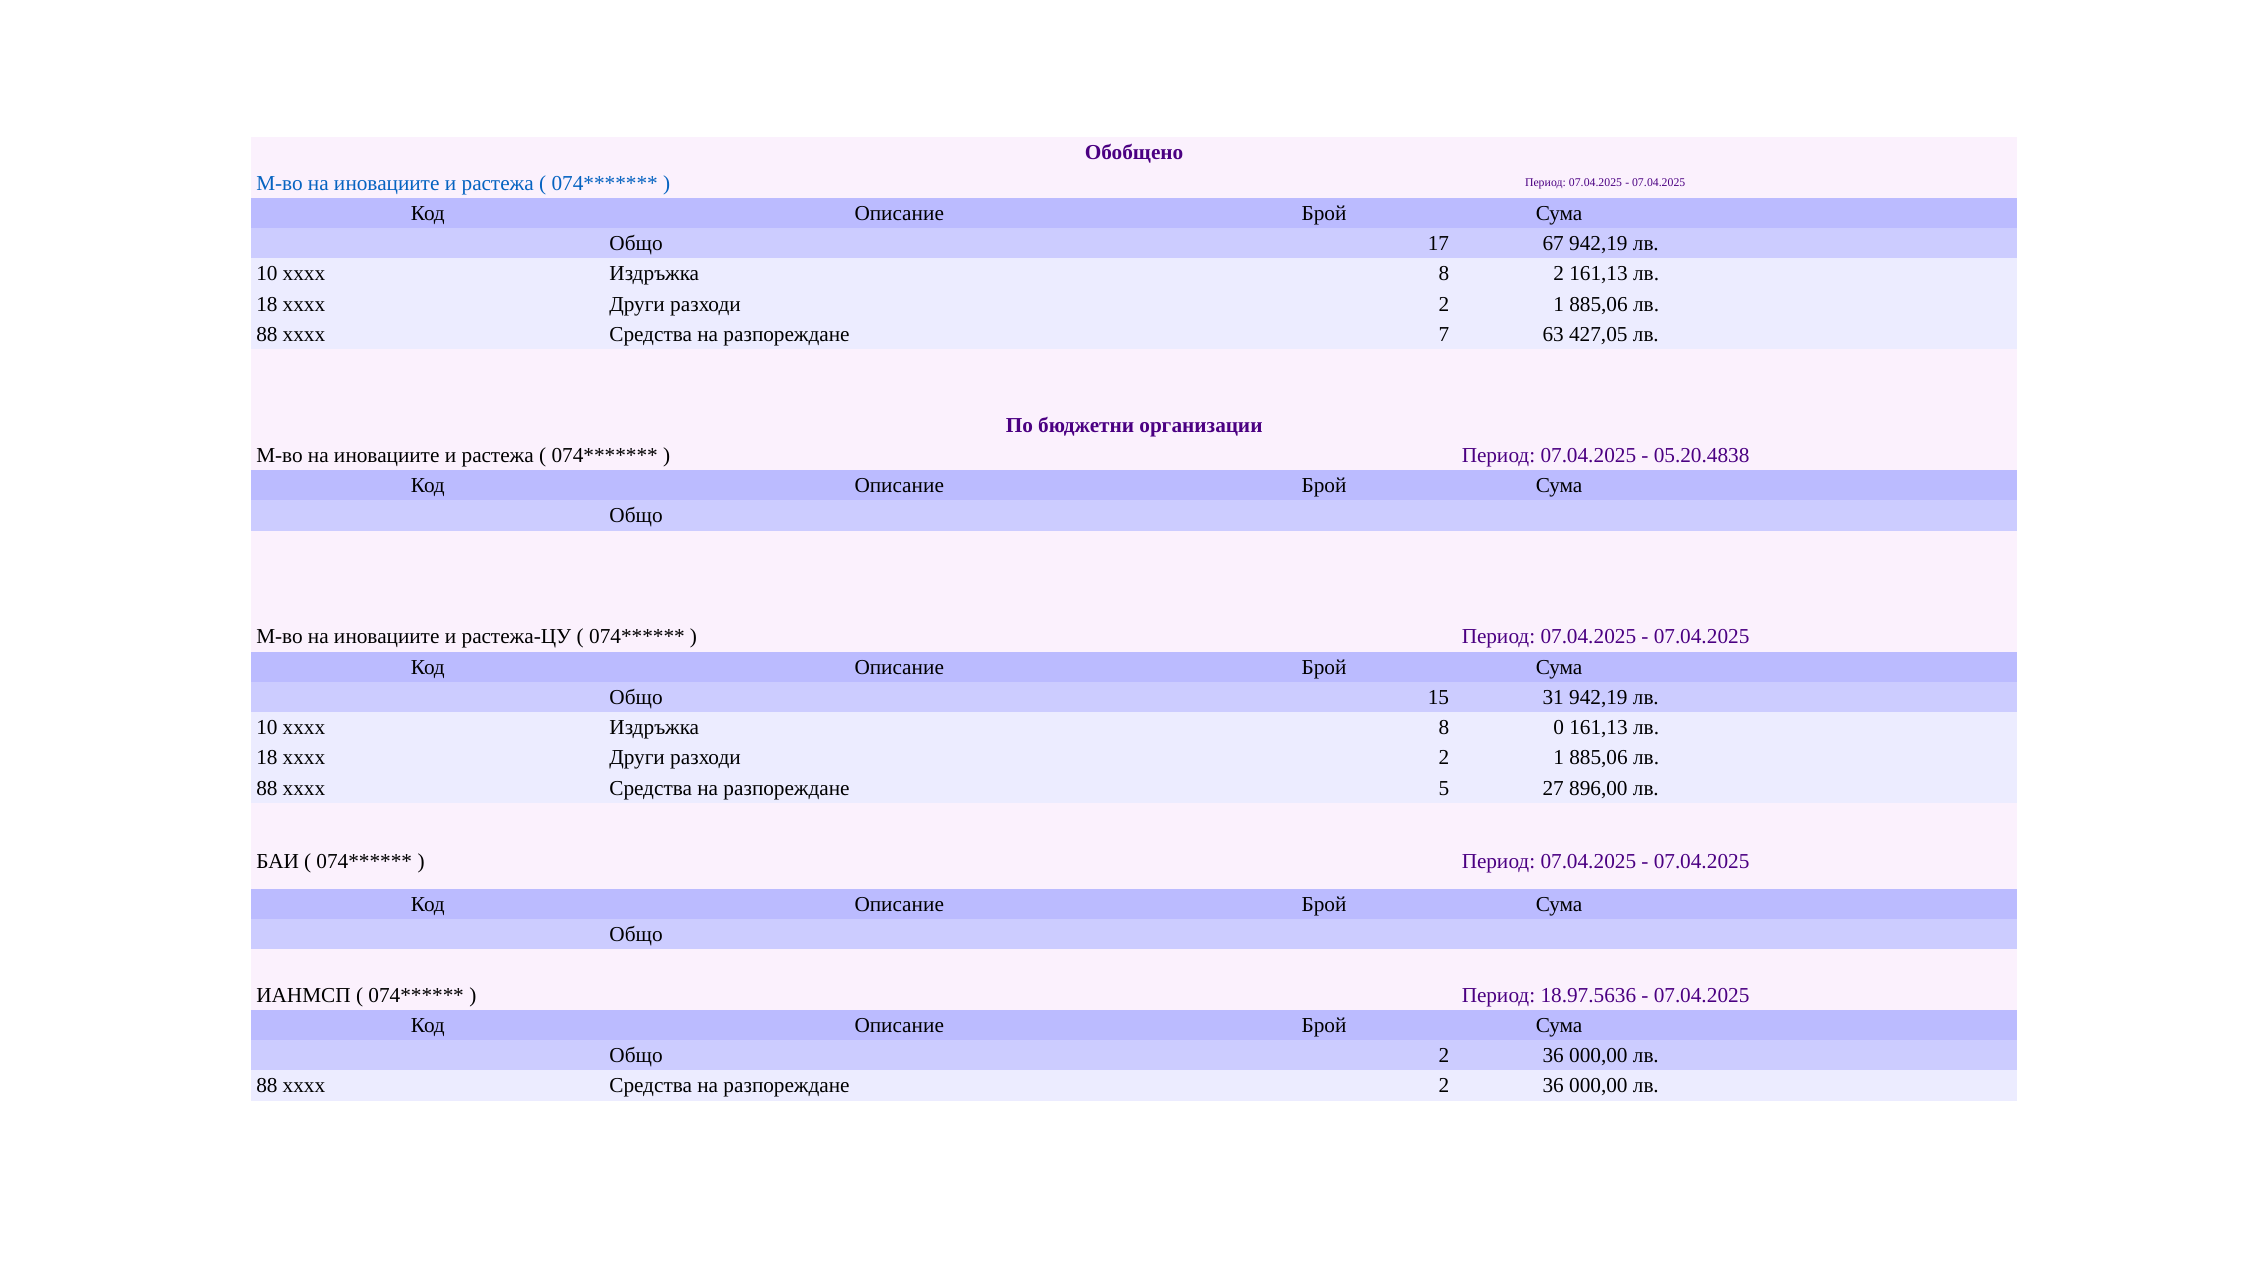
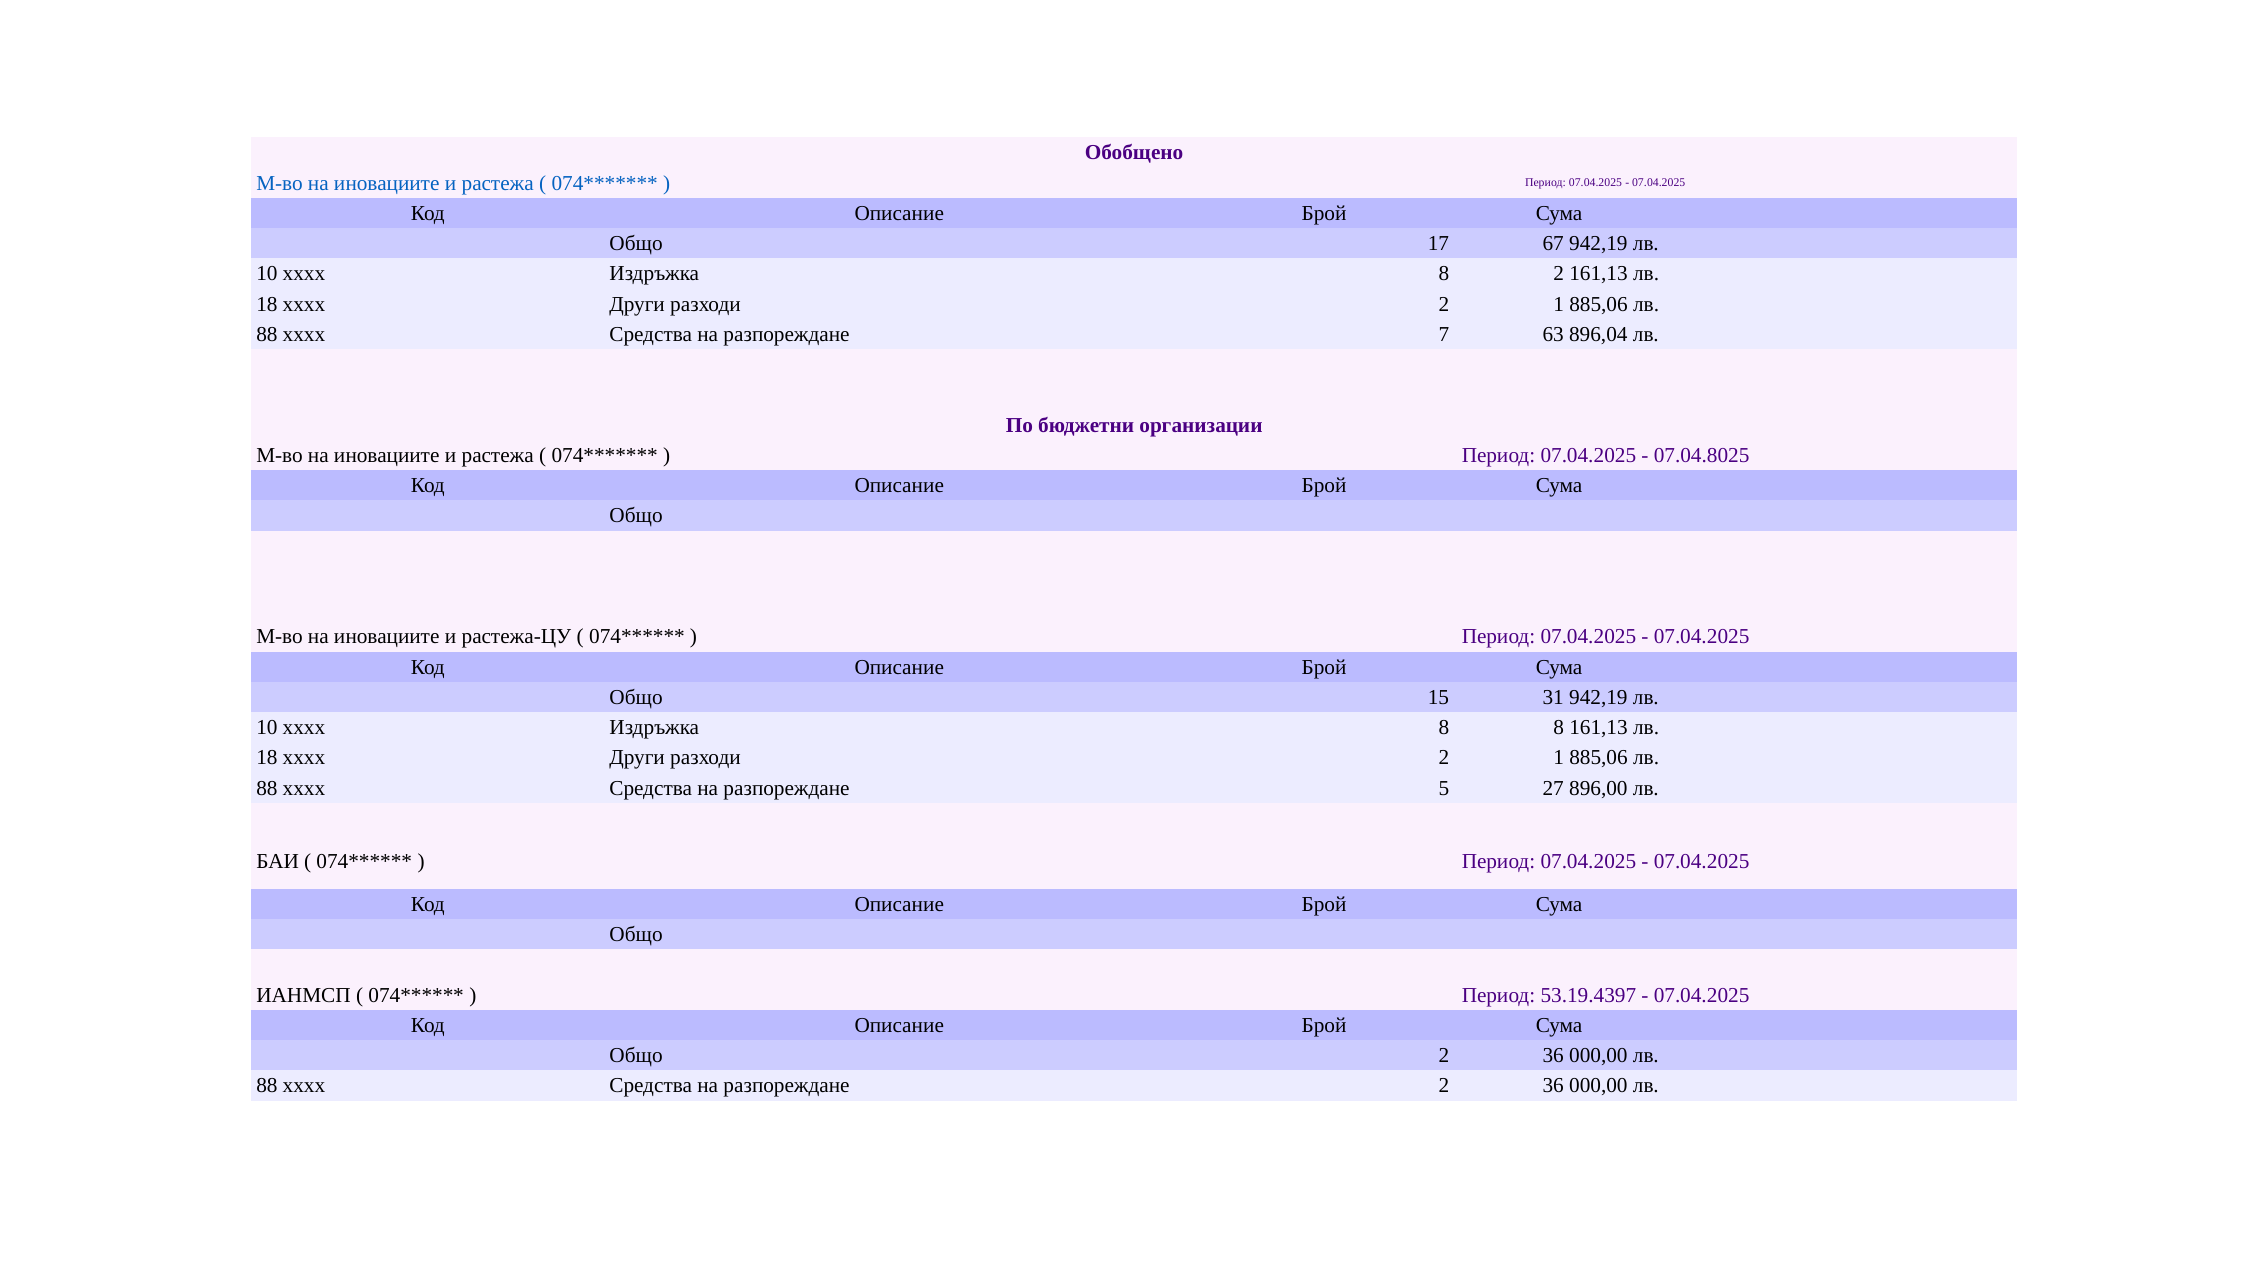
427,05: 427,05 -> 896,04
05.20.4838: 05.20.4838 -> 07.04.8025
8 0: 0 -> 8
18.97.5636: 18.97.5636 -> 53.19.4397
